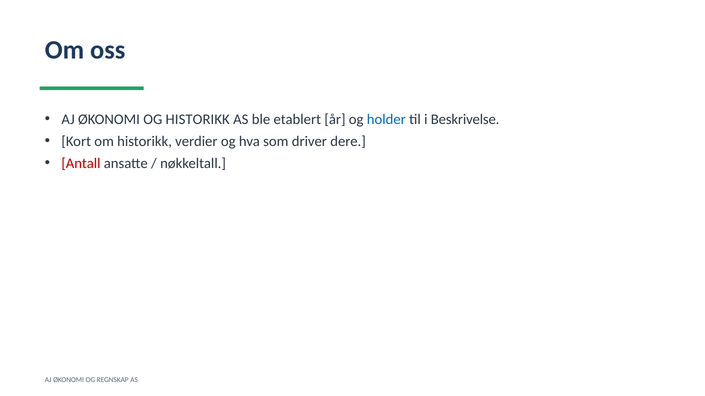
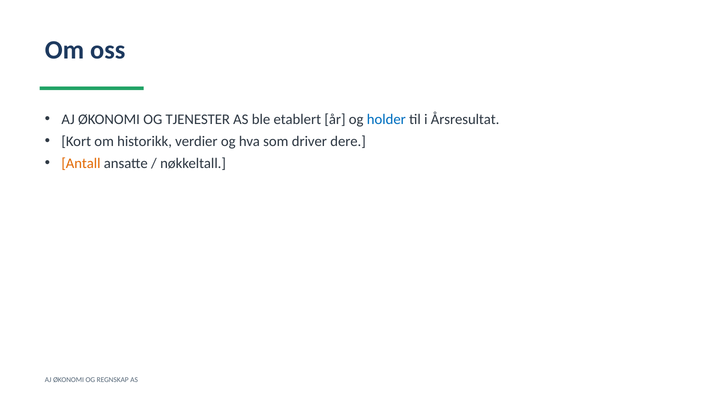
OG HISTORIKK: HISTORIKK -> TJENESTER
Beskrivelse: Beskrivelse -> Årsresultat
Antall colour: red -> orange
